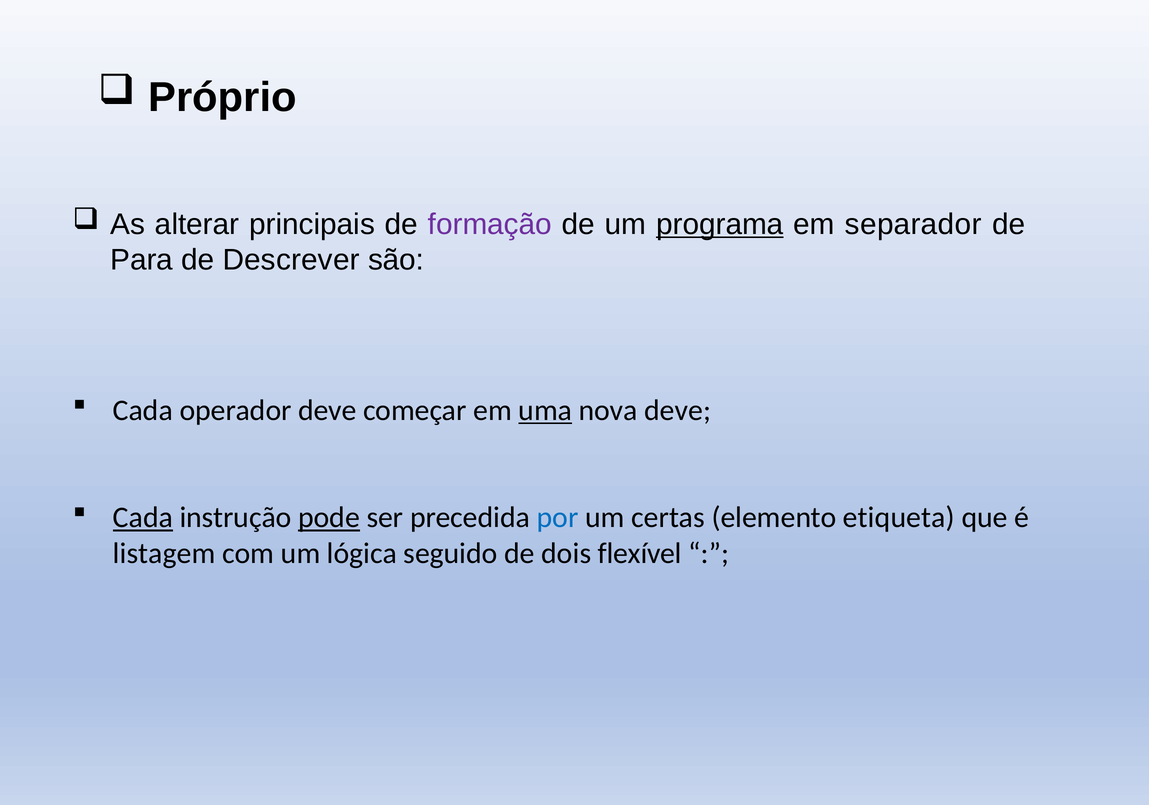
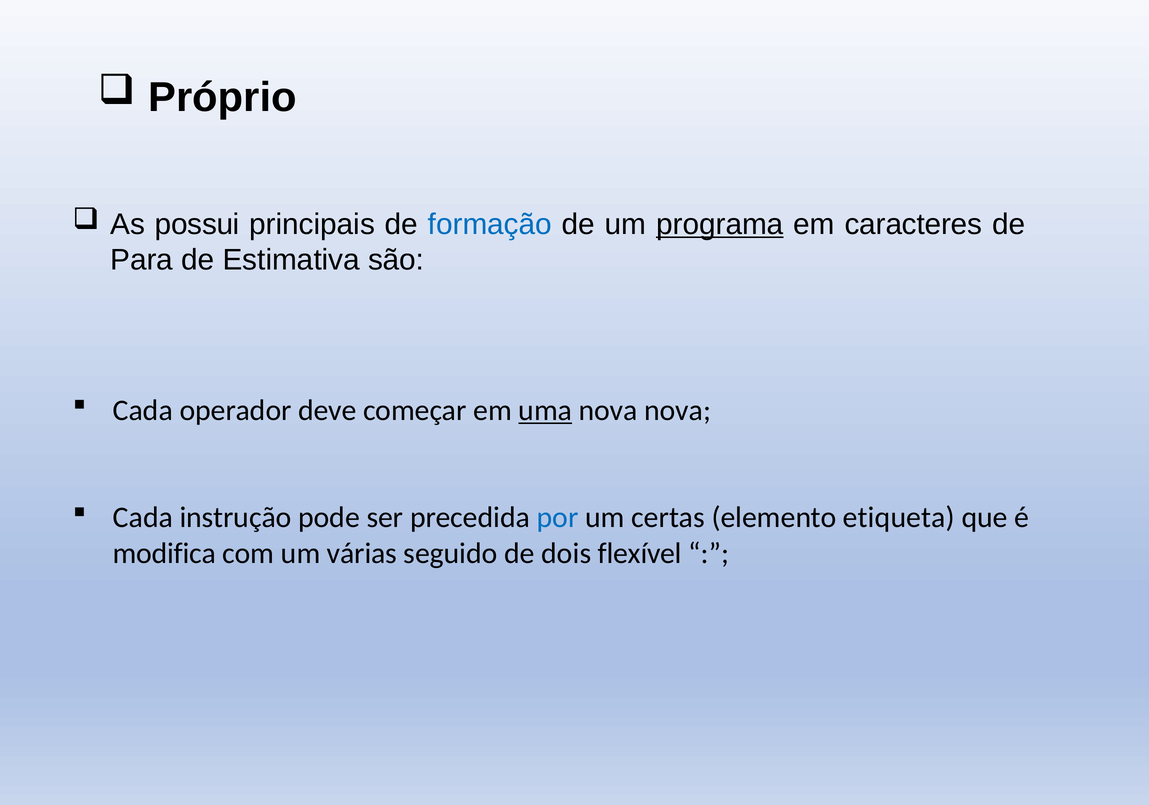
alterar: alterar -> possui
formação colour: purple -> blue
separador: separador -> caracteres
Descrever: Descrever -> Estimativa
nova deve: deve -> nova
Cada at (143, 518) underline: present -> none
pode underline: present -> none
listagem: listagem -> modifica
lógica: lógica -> várias
